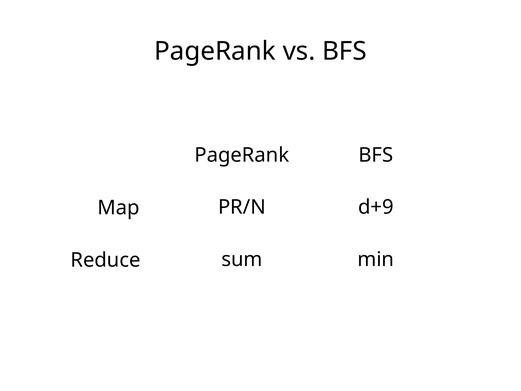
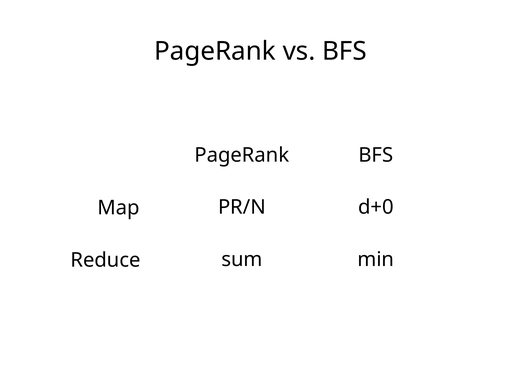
d+9: d+9 -> d+0
